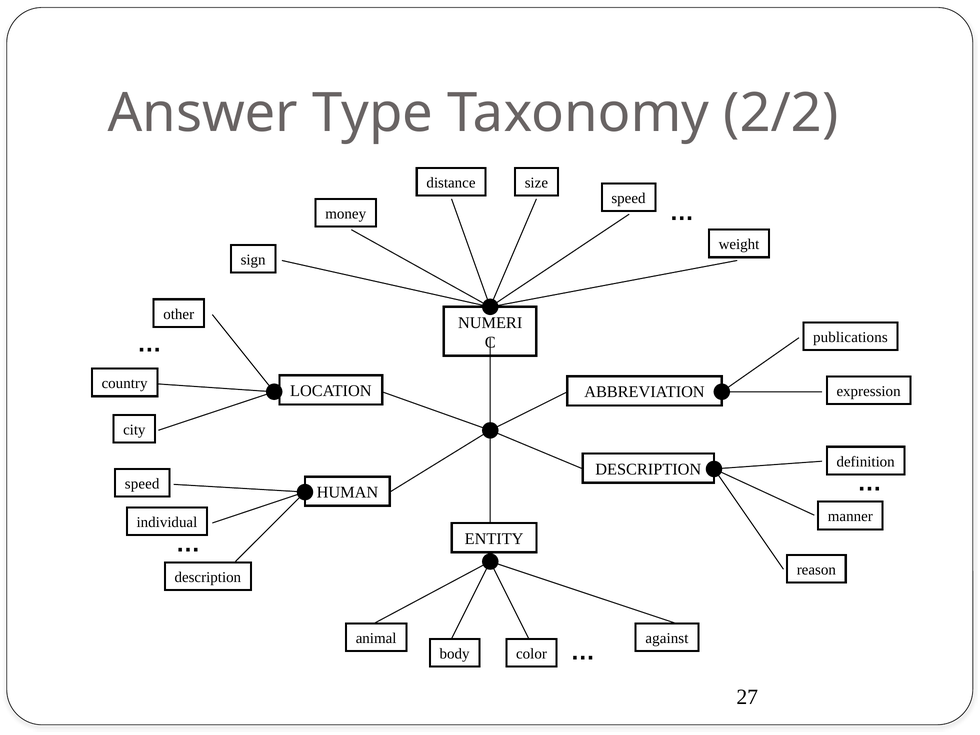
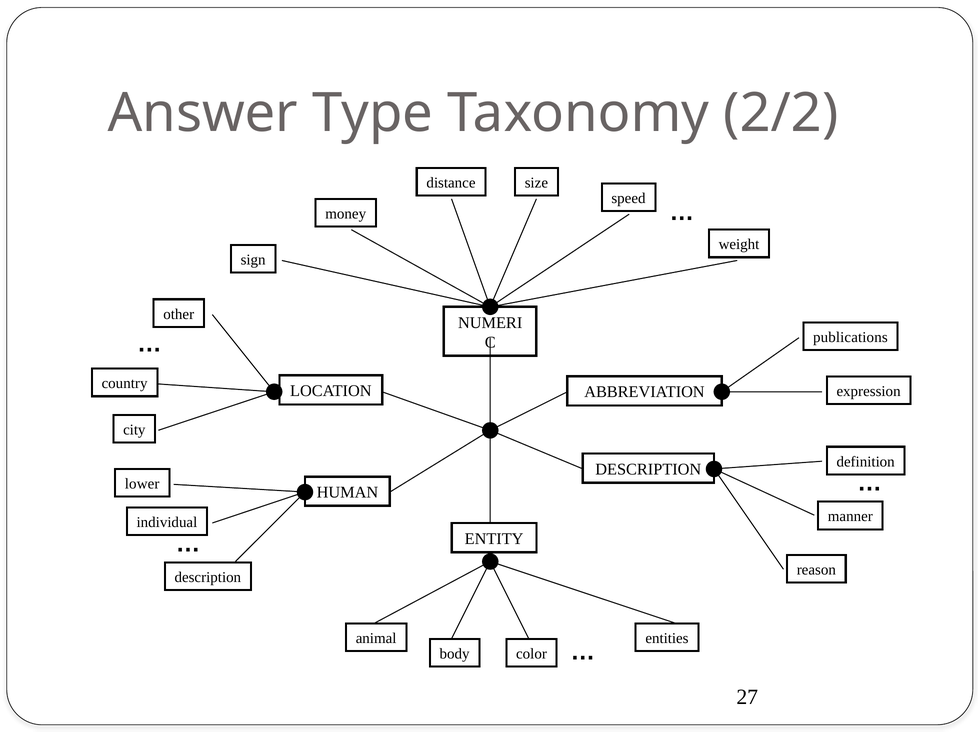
speed at (142, 484): speed -> lower
against: against -> entities
